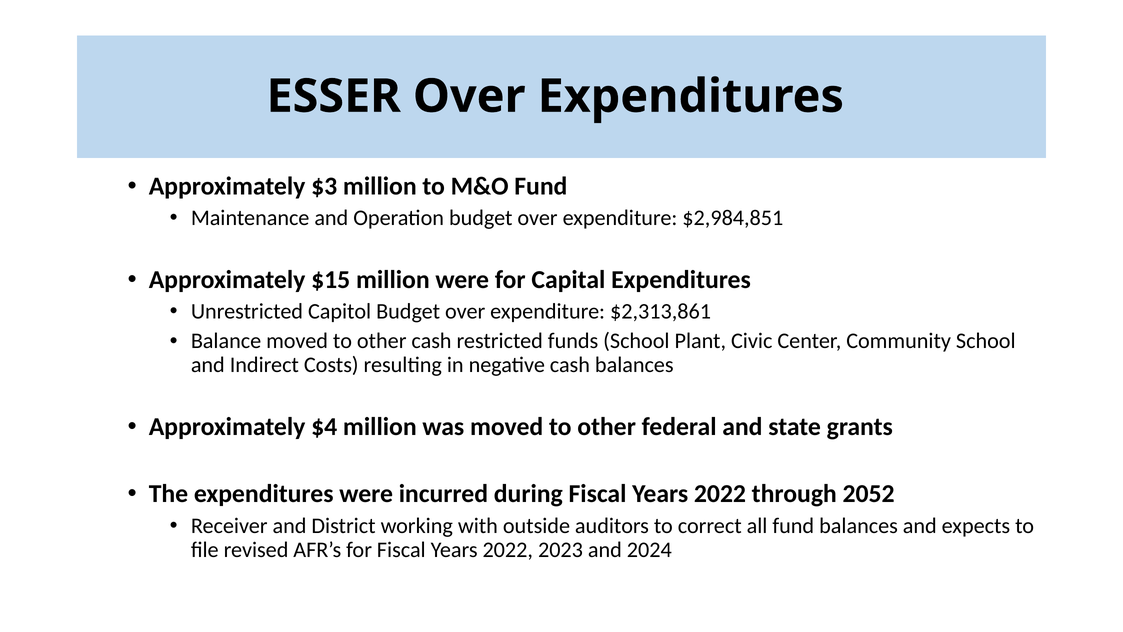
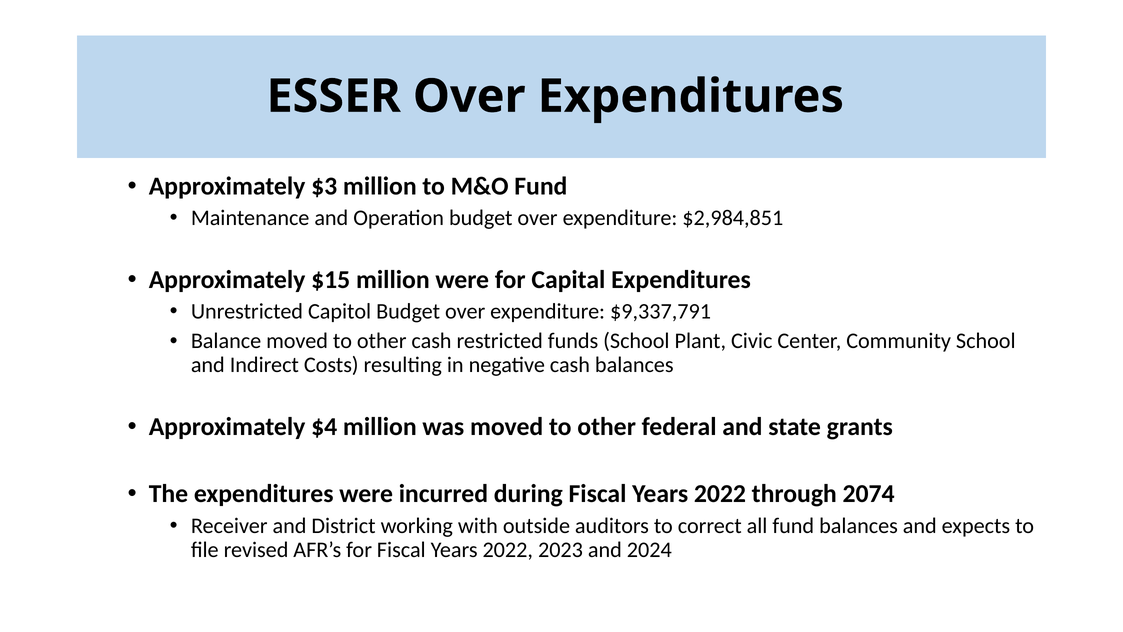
$2,313,861: $2,313,861 -> $9,337,791
2052: 2052 -> 2074
